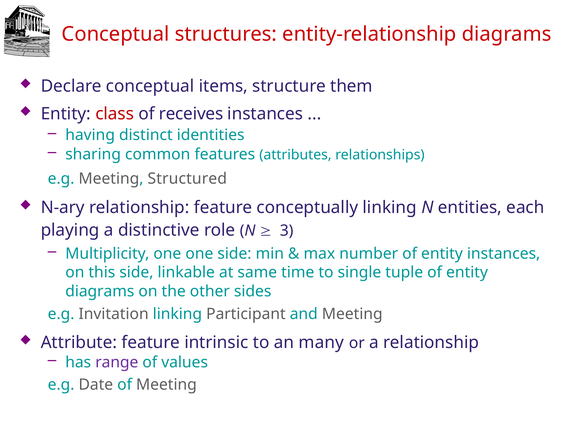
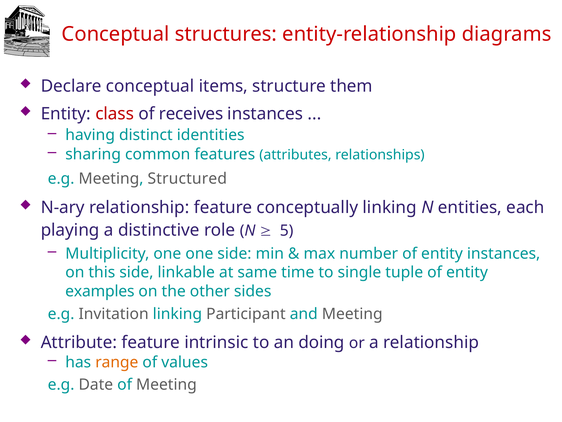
3: 3 -> 5
diagrams at (100, 291): diagrams -> examples
many: many -> doing
range colour: purple -> orange
